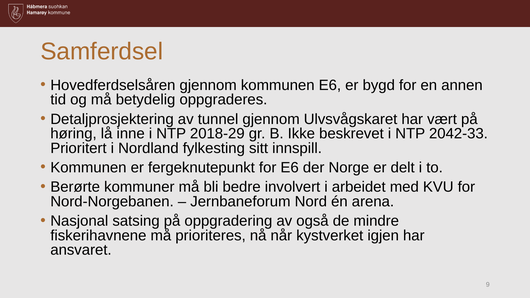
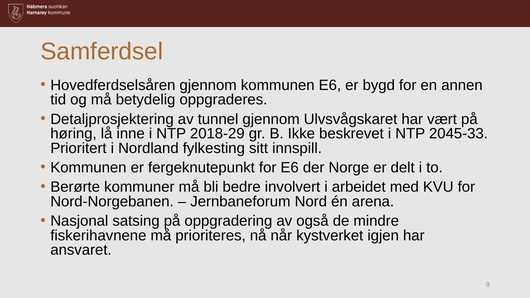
2042-33: 2042-33 -> 2045-33
